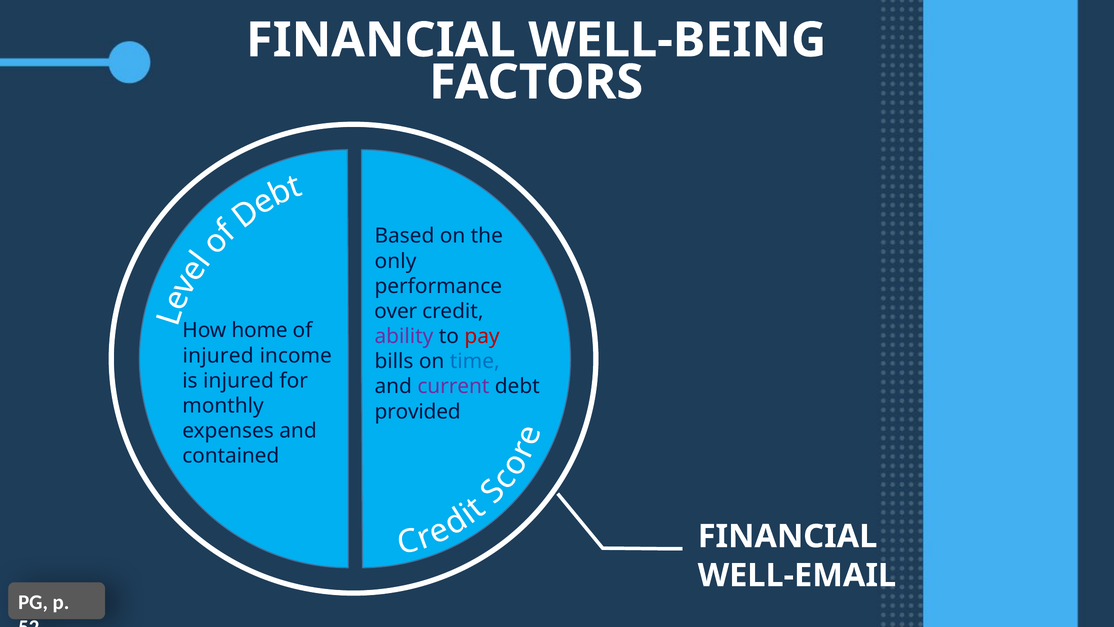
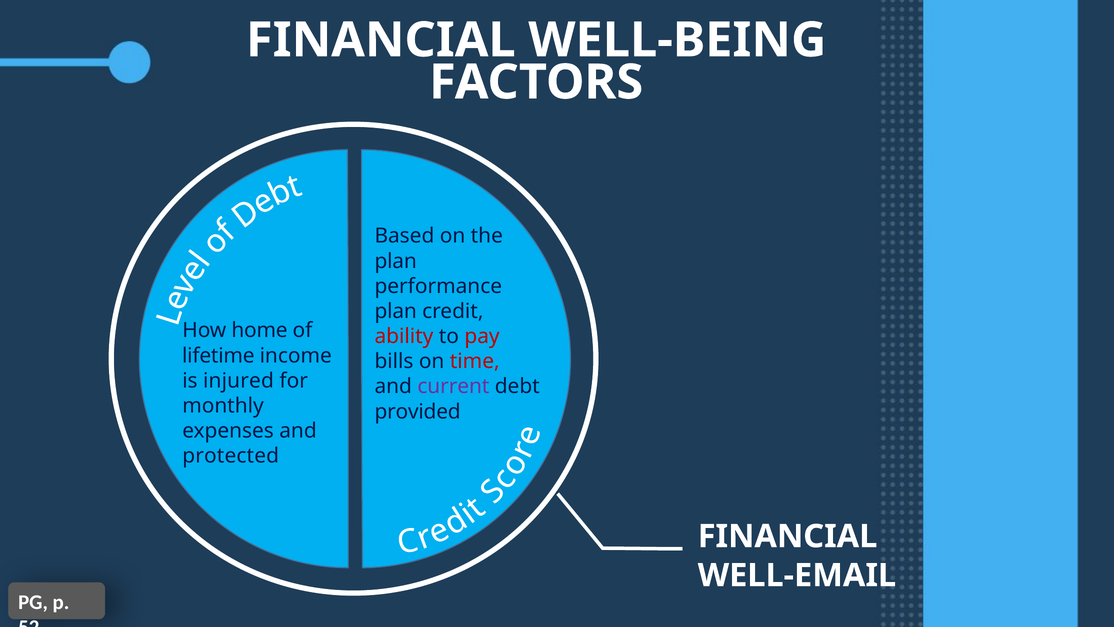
only at (395, 261): only -> plan
over at (396, 311): over -> plan
ability colour: purple -> red
injured at (218, 355): injured -> lifetime
time colour: blue -> red
contained: contained -> protected
